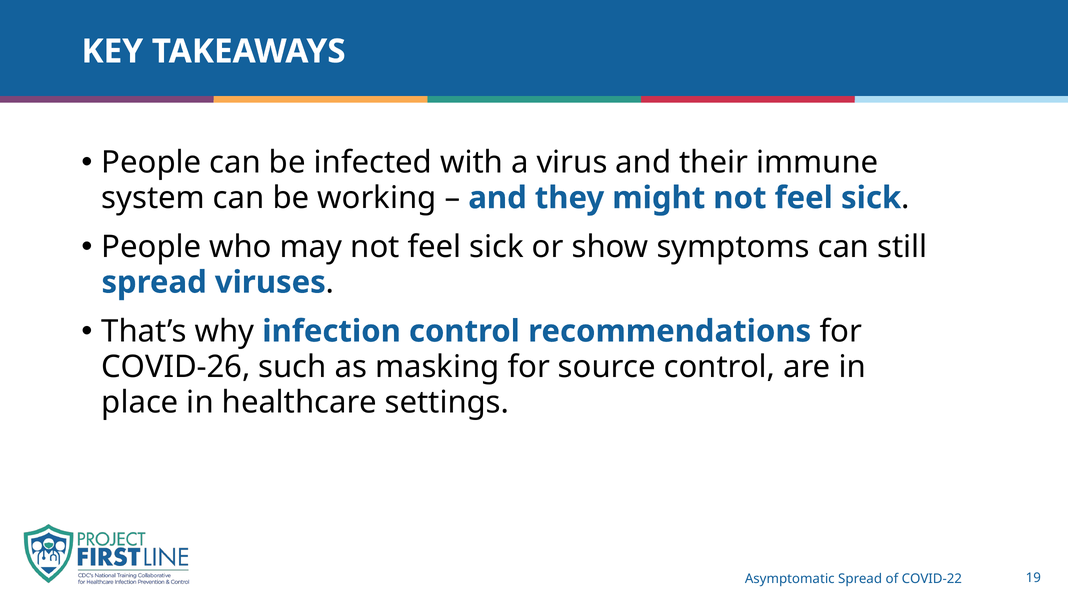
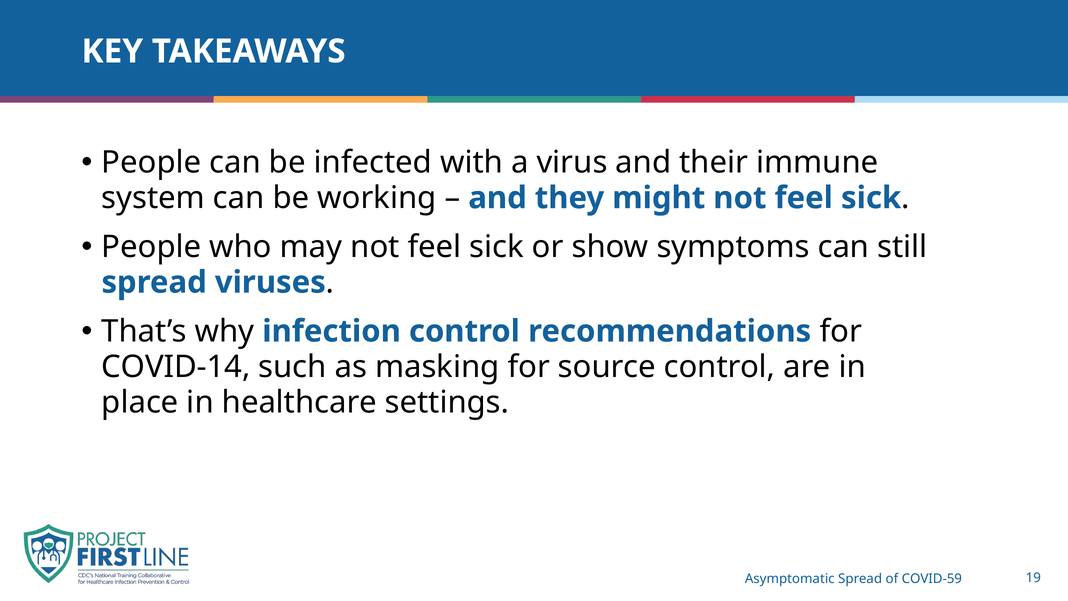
COVID-26: COVID-26 -> COVID-14
COVID-22: COVID-22 -> COVID-59
